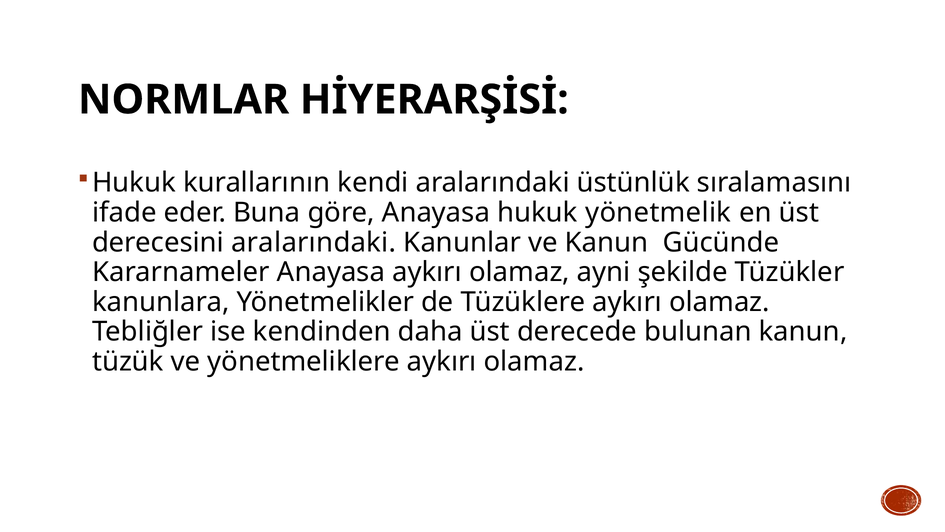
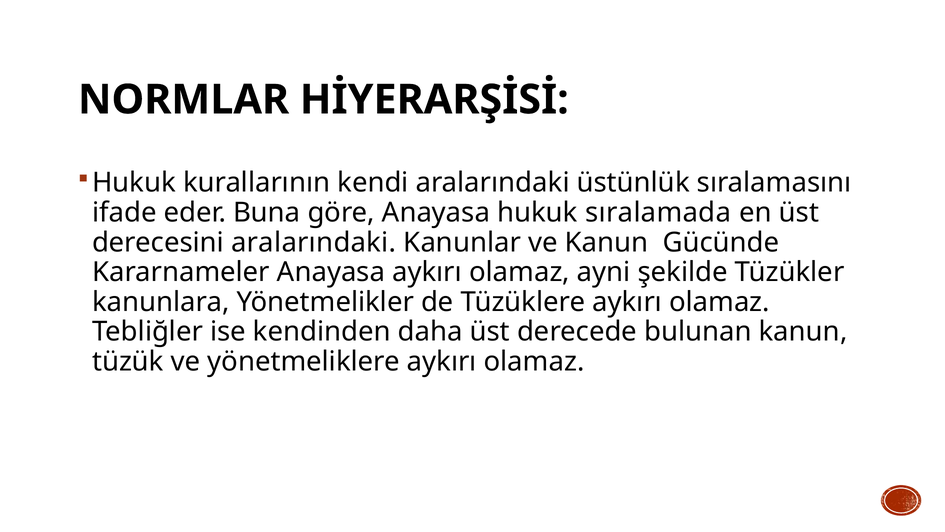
yönetmelik: yönetmelik -> sıralamada
